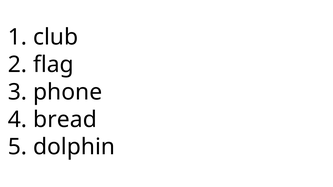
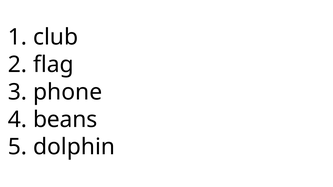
bread: bread -> beans
